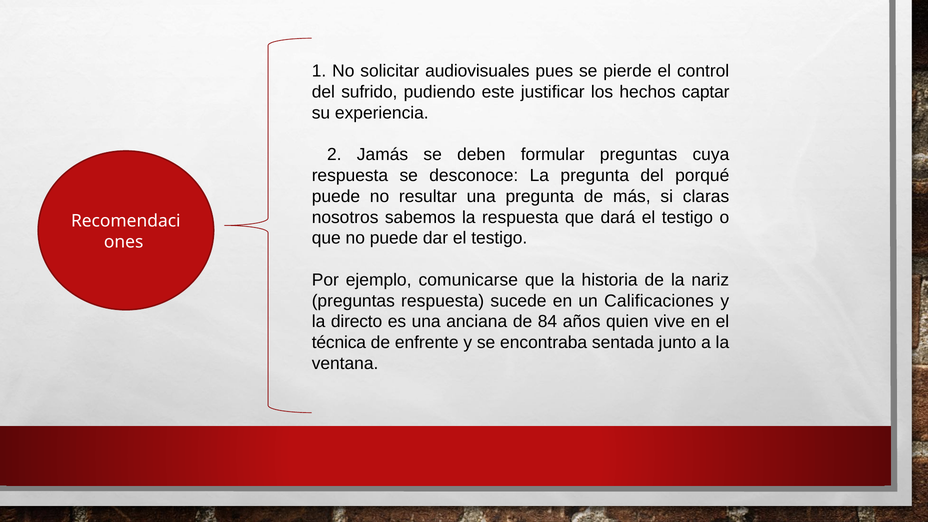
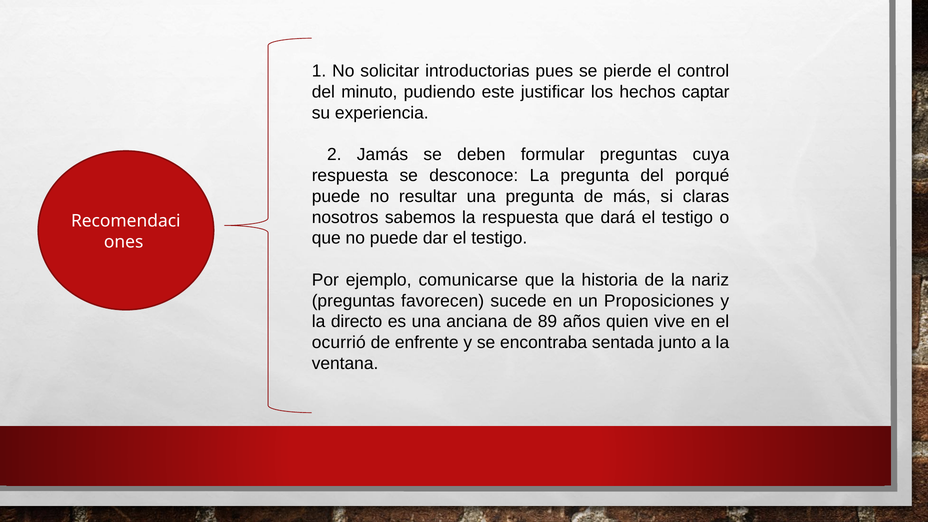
audiovisuales: audiovisuales -> introductorias
sufrido: sufrido -> minuto
preguntas respuesta: respuesta -> favorecen
Calificaciones: Calificaciones -> Proposiciones
84: 84 -> 89
técnica: técnica -> ocurrió
